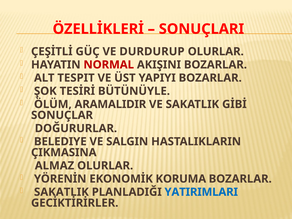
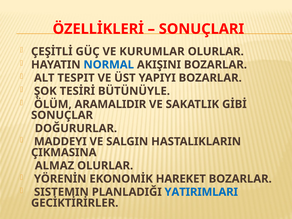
DURDURUP: DURDURUP -> KURUMLAR
NORMAL colour: red -> blue
BELEDIYE: BELEDIYE -> MADDEYI
KORUMA: KORUMA -> HAREKET
SAKATLIK at (61, 192): SAKATLIK -> SISTEMIN
